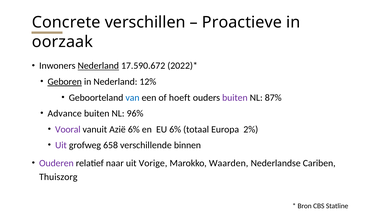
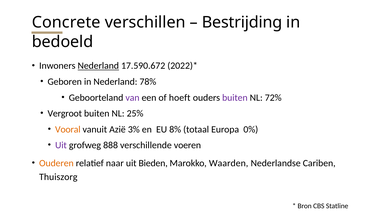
Proactieve: Proactieve -> Bestrijding
oorzaak: oorzaak -> bedoeld
Geboren underline: present -> none
12%: 12% -> 78%
van colour: blue -> purple
87%: 87% -> 72%
Advance: Advance -> Vergroot
96%: 96% -> 25%
Vooral colour: purple -> orange
Azië 6%: 6% -> 3%
EU 6%: 6% -> 8%
2%: 2% -> 0%
658: 658 -> 888
binnen: binnen -> voeren
Ouderen colour: purple -> orange
Vorige: Vorige -> Bieden
